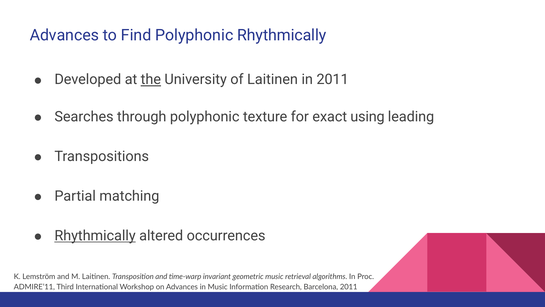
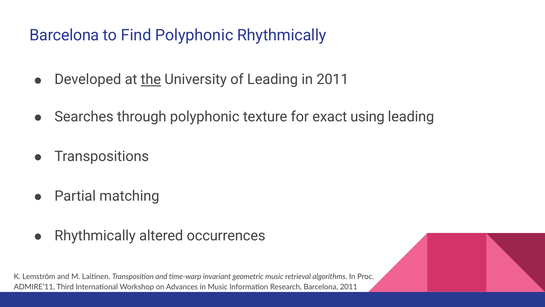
Advances at (64, 35): Advances -> Barcelona
of Laitinen: Laitinen -> Leading
Rhythmically at (95, 235) underline: present -> none
